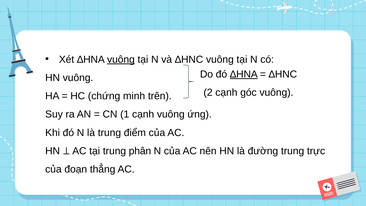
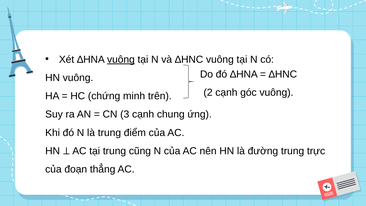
∆HNA at (244, 74) underline: present -> none
1: 1 -> 3
cạnh vuông: vuông -> chung
phân: phân -> cũng
